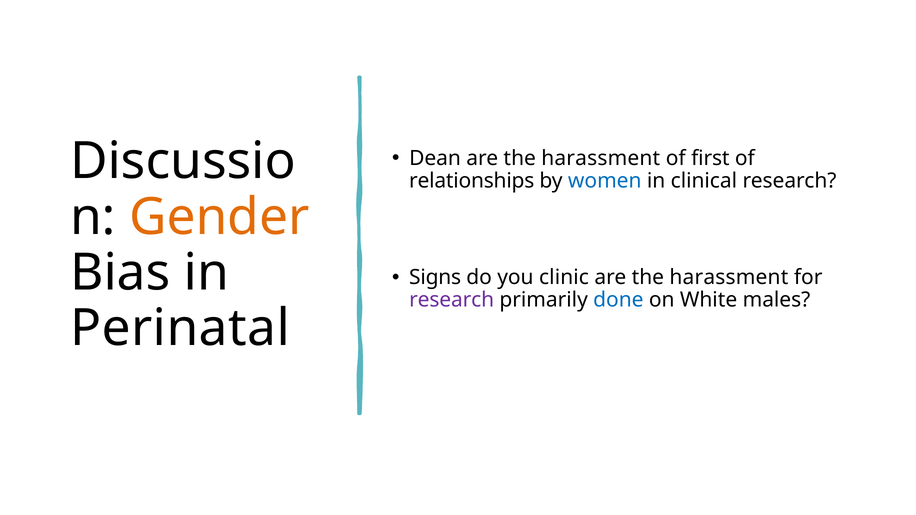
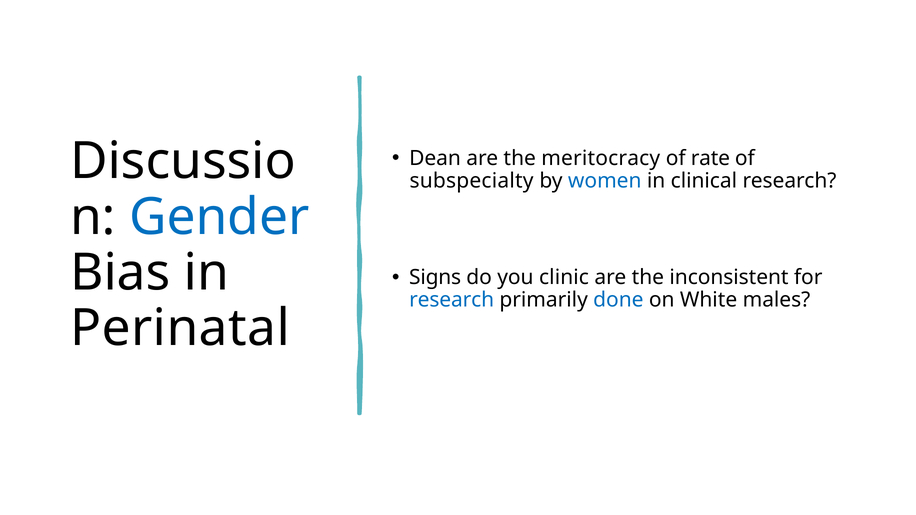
harassment at (601, 158): harassment -> meritocracy
first: first -> rate
relationships: relationships -> subspecialty
Gender colour: orange -> blue
harassment at (729, 278): harassment -> inconsistent
research at (452, 300) colour: purple -> blue
